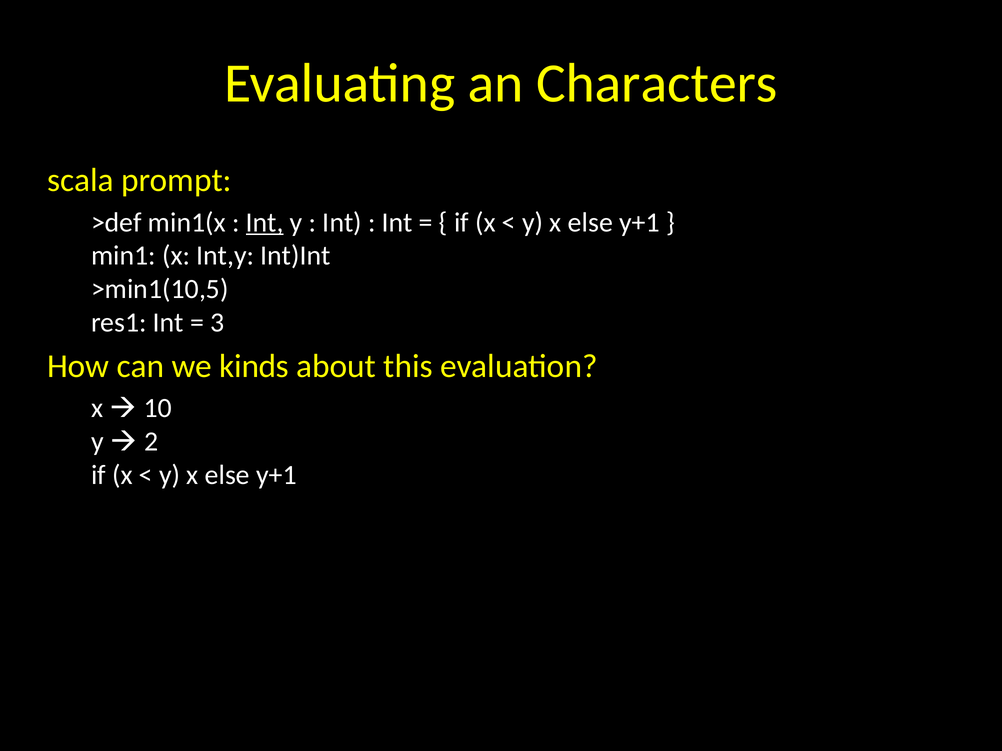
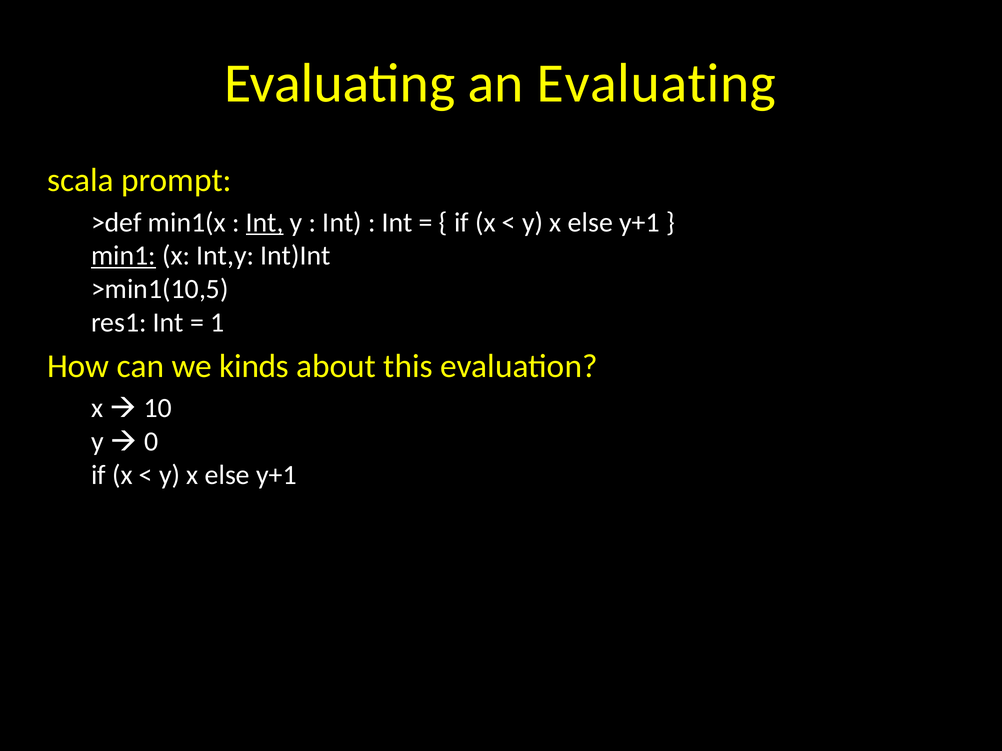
an Characters: Characters -> Evaluating
min1 underline: none -> present
3: 3 -> 1
2: 2 -> 0
